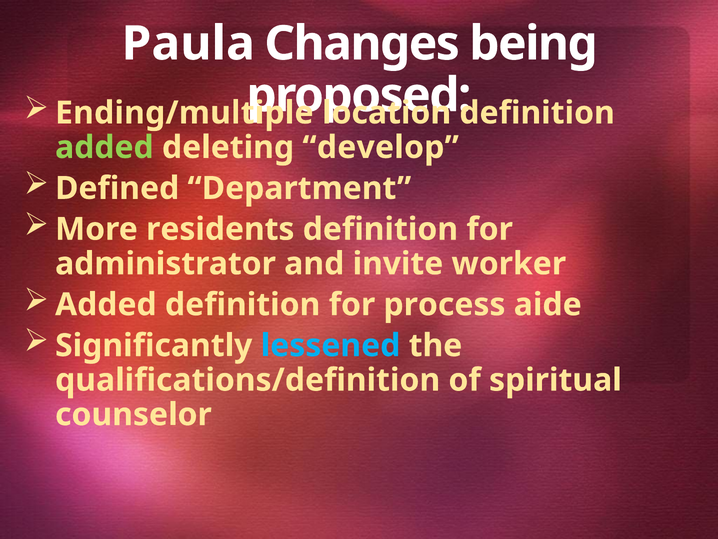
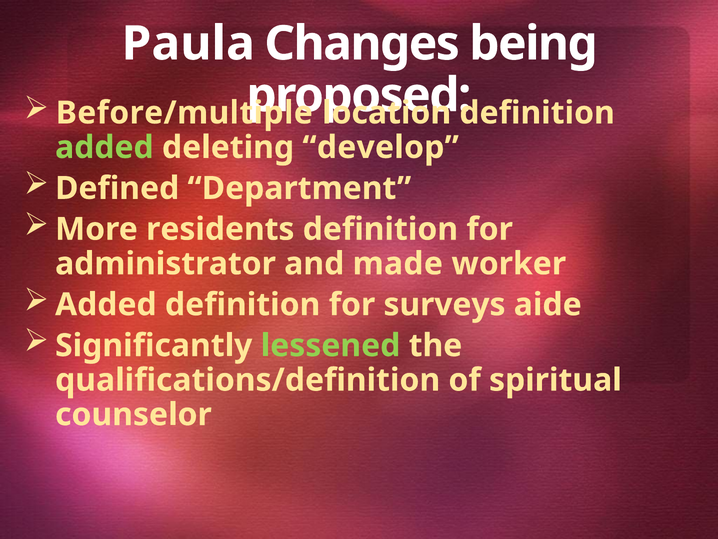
Ending/multiple: Ending/multiple -> Before/multiple
invite: invite -> made
process: process -> surveys
lessened colour: light blue -> light green
